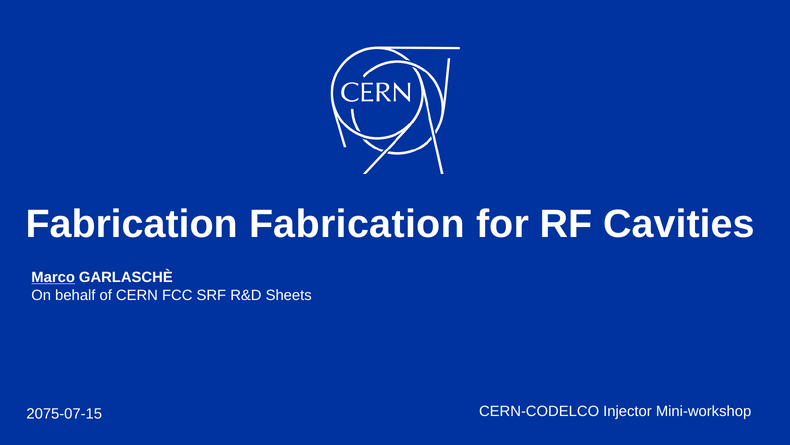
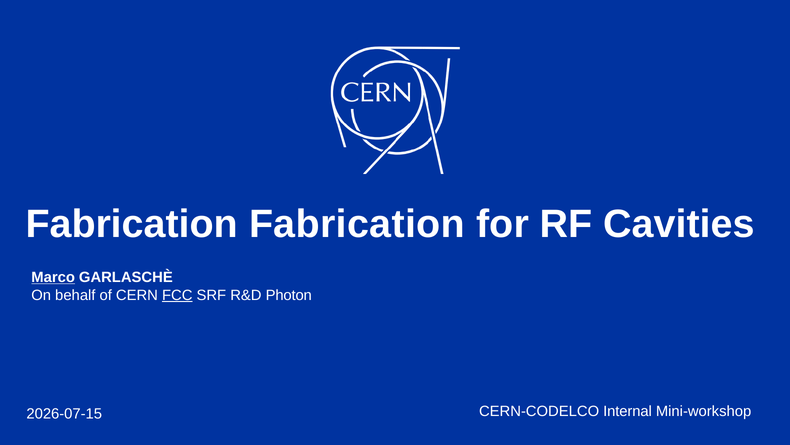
FCC underline: none -> present
Sheets: Sheets -> Photon
2075-07-15: 2075-07-15 -> 2026-07-15
Injector: Injector -> Internal
